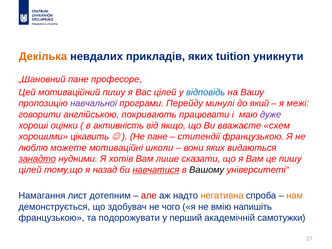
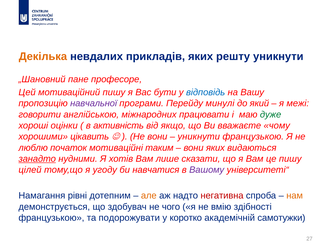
tuition: tuition -> решту
Вас цілей: цілей -> бути
покривають: покривають -> міжнародних
дуже colour: purple -> green
схем: схем -> чому
Не пане: пане -> вони
стипендії at (199, 137): стипендії -> уникнути
можете: можете -> початок
школи: школи -> таким
назад: назад -> угоду
навчатися underline: present -> none
Вашому colour: black -> purple
лист: лист -> рівні
але colour: red -> orange
негативна colour: orange -> red
напишіть: напишіть -> здібності
перший: перший -> коротко
